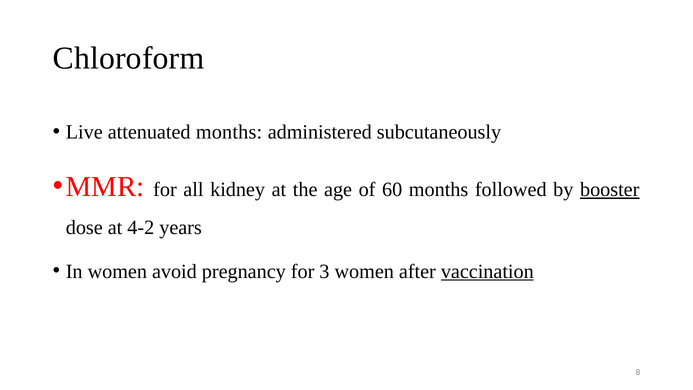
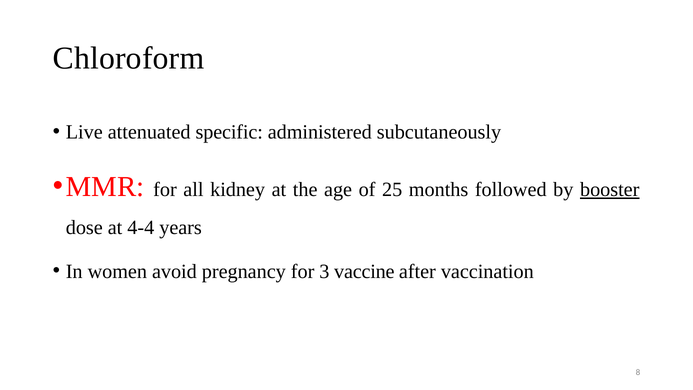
attenuated months: months -> specific
60: 60 -> 25
4-2: 4-2 -> 4-4
3 women: women -> vaccine
vaccination underline: present -> none
